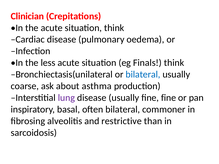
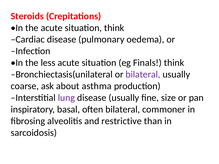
Clinician: Clinician -> Steroids
bilateral at (143, 75) colour: blue -> purple
fine fine: fine -> size
